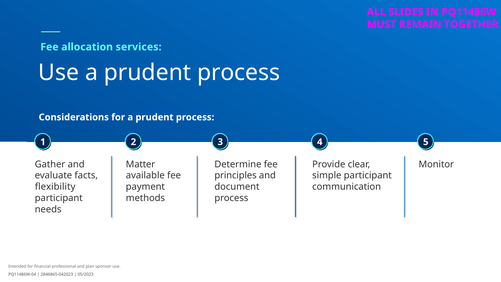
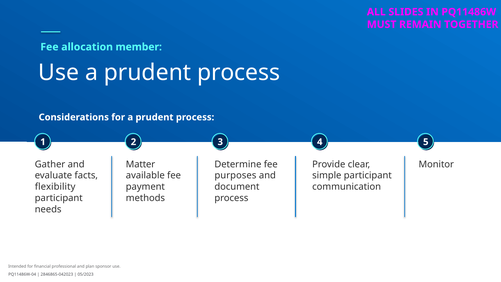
services: services -> member
principles: principles -> purposes
